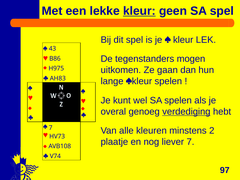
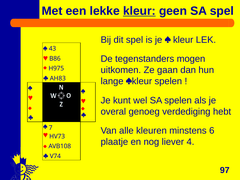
verdediging underline: present -> none
2: 2 -> 6
liever 7: 7 -> 4
